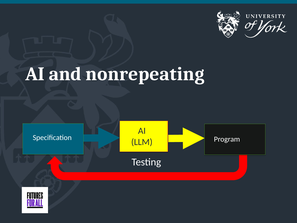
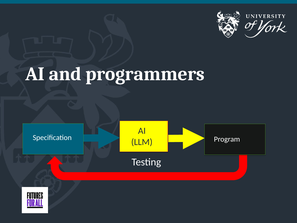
nonrepeating: nonrepeating -> programmers
